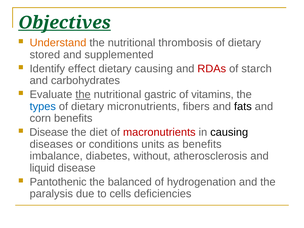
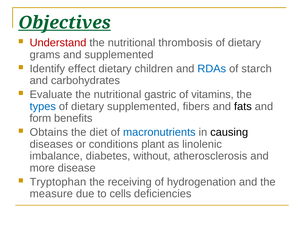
Understand colour: orange -> red
stored: stored -> grams
dietary causing: causing -> children
RDAs colour: red -> blue
the at (83, 95) underline: present -> none
dietary micronutrients: micronutrients -> supplemented
corn: corn -> form
Disease at (49, 132): Disease -> Obtains
macronutrients colour: red -> blue
units: units -> plant
as benefits: benefits -> linolenic
liquid: liquid -> more
Pantothenic: Pantothenic -> Tryptophan
balanced: balanced -> receiving
paralysis: paralysis -> measure
